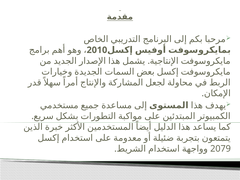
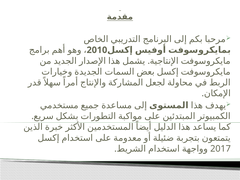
2079: 2079 -> 2017
